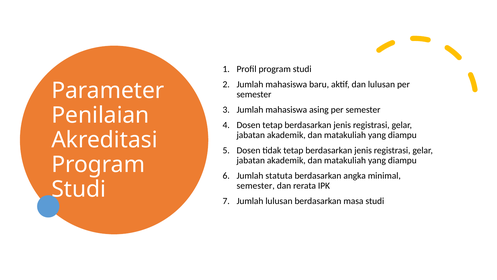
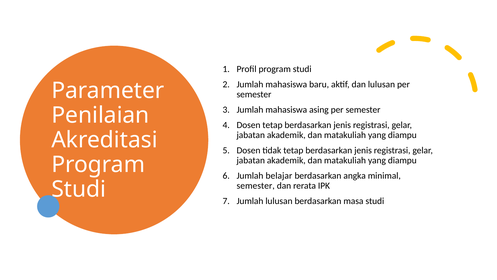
statuta: statuta -> belajar
